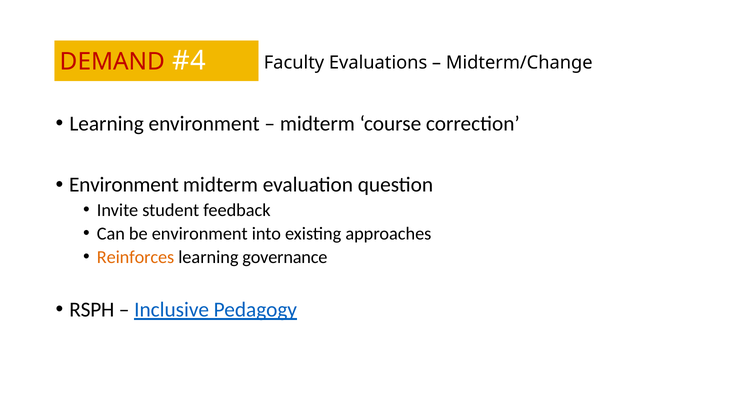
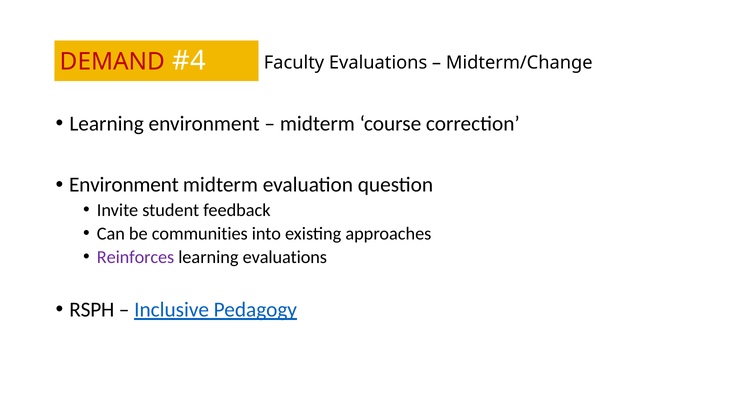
be environment: environment -> communities
Reinforces colour: orange -> purple
learning governance: governance -> evaluations
